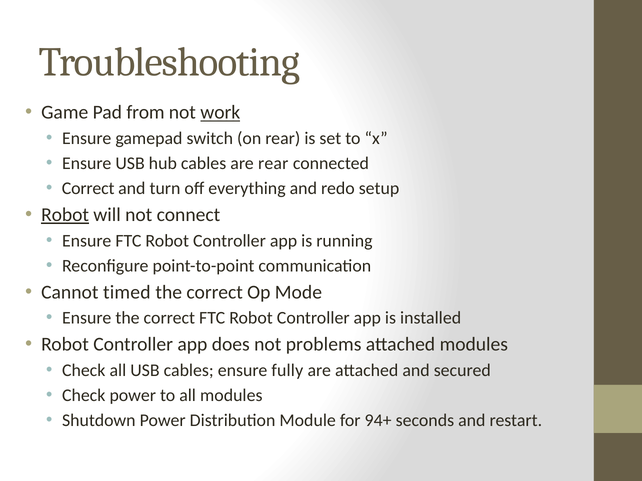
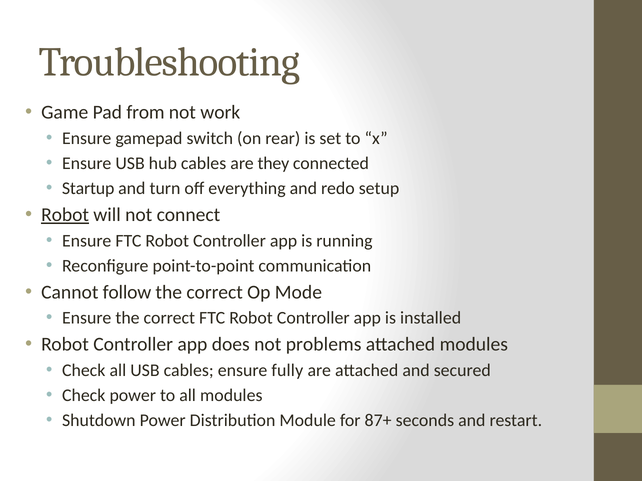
work underline: present -> none
are rear: rear -> they
Correct at (88, 189): Correct -> Startup
timed: timed -> follow
94+: 94+ -> 87+
